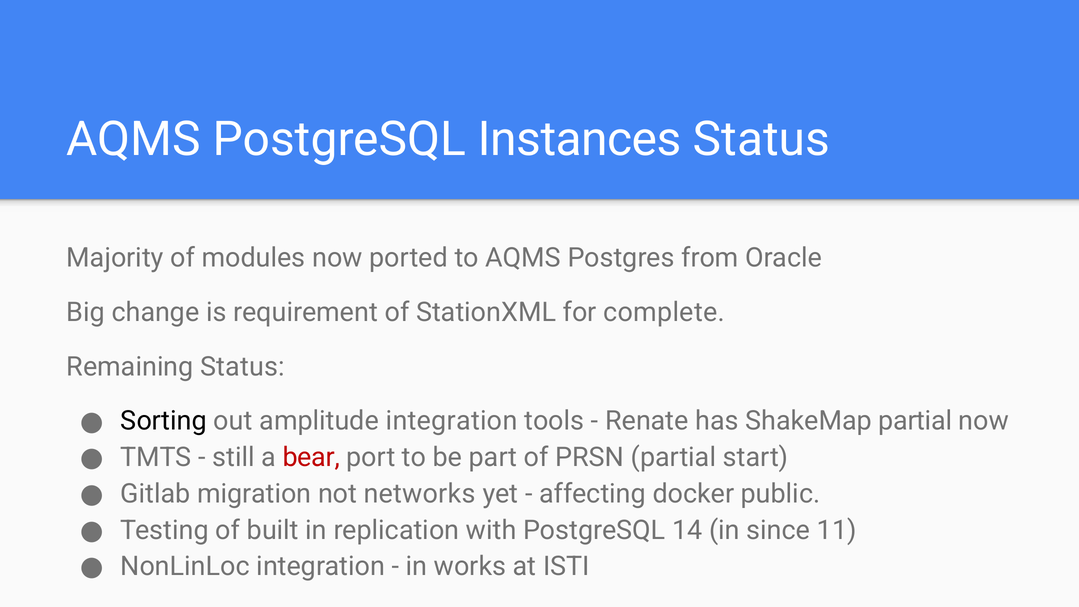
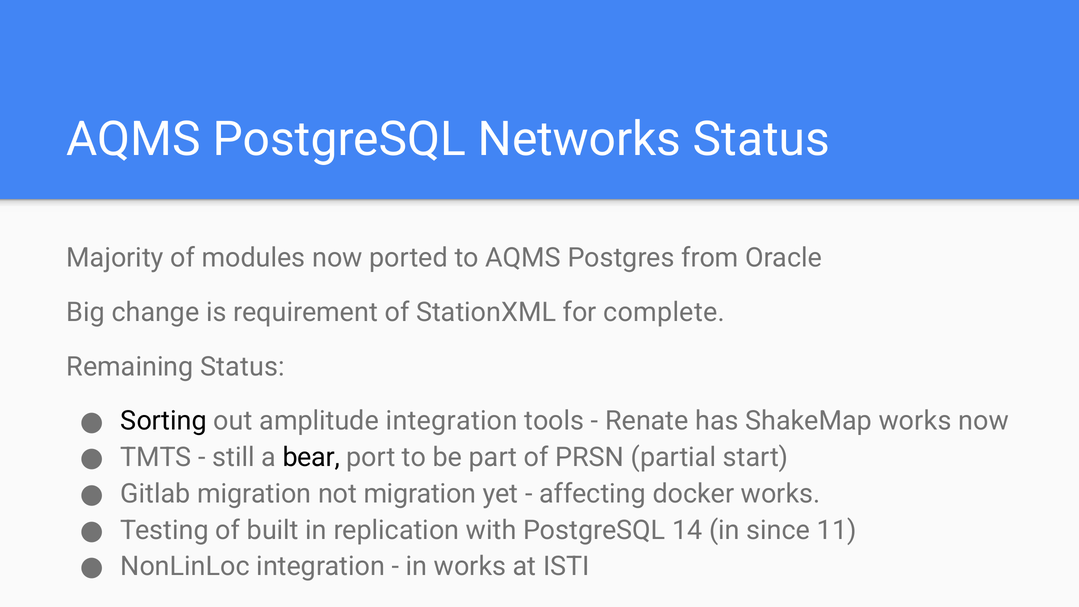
Instances: Instances -> Networks
ShakeMap partial: partial -> works
bear colour: red -> black
not networks: networks -> migration
docker public: public -> works
